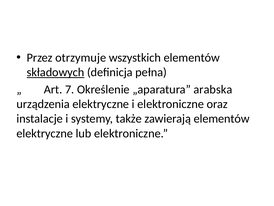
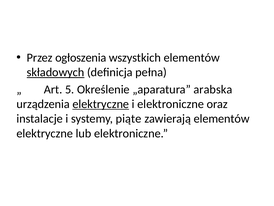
otrzymuje: otrzymuje -> ogłoszenia
7: 7 -> 5
elektryczne at (101, 104) underline: none -> present
także: także -> piąte
